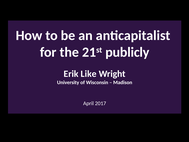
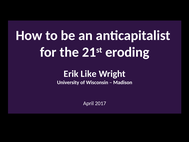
publicly: publicly -> eroding
